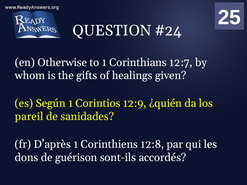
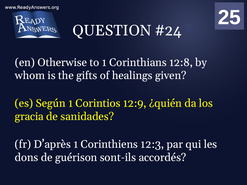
12:7: 12:7 -> 12:8
pareil: pareil -> gracia
12:8: 12:8 -> 12:3
